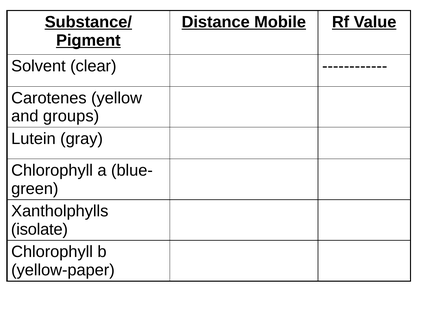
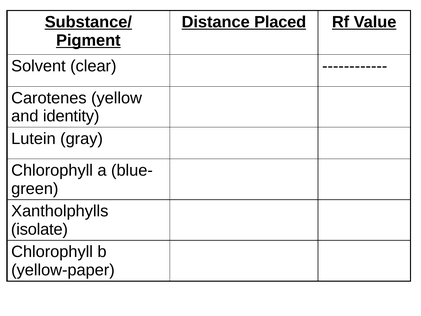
Mobile: Mobile -> Placed
groups: groups -> identity
